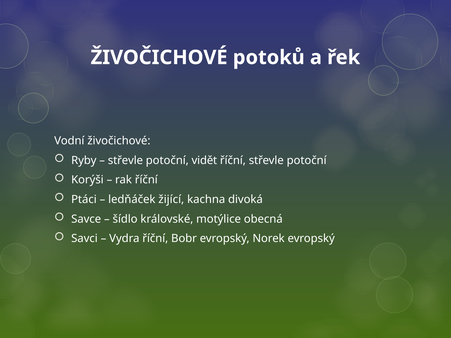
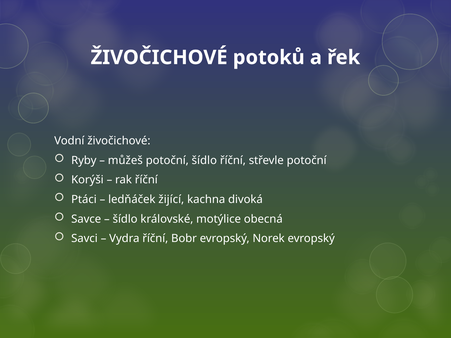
střevle at (125, 161): střevle -> můžeš
potoční vidět: vidět -> šídlo
